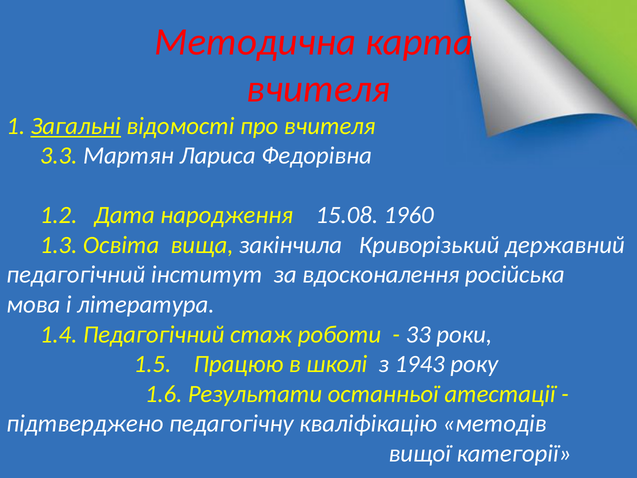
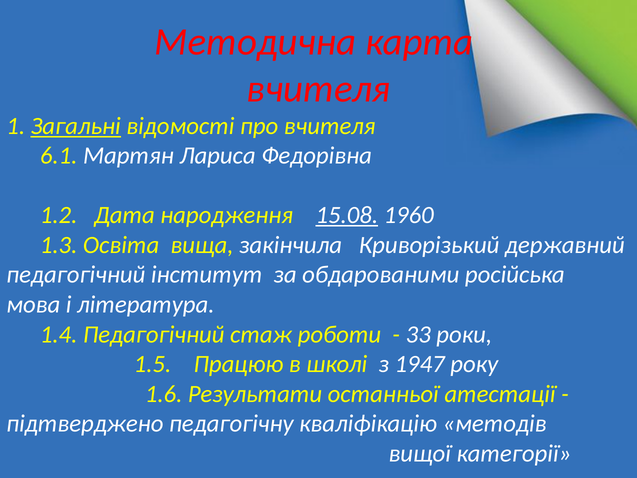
3.3: 3.3 -> 6.1
15.08 underline: none -> present
вдосконалення: вдосконалення -> обдарованими
1943: 1943 -> 1947
